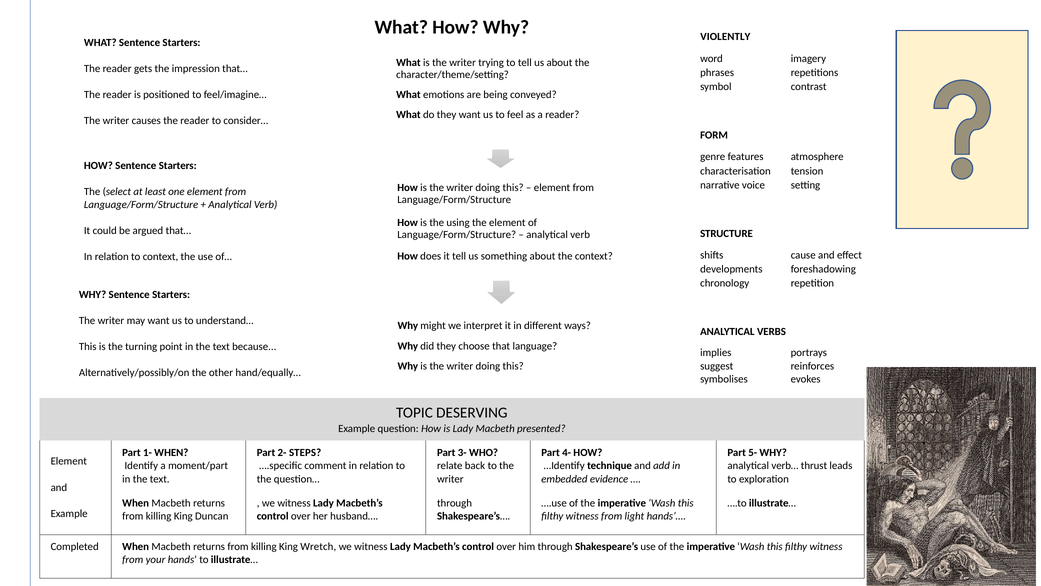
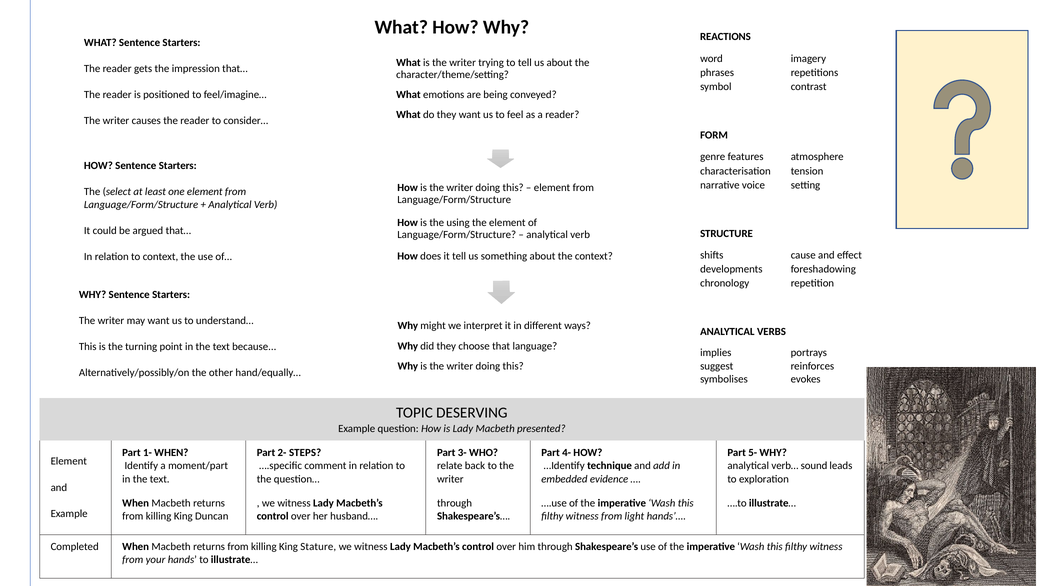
VIOLENTLY: VIOLENTLY -> REACTIONS
thrust: thrust -> sound
Wretch: Wretch -> Stature
